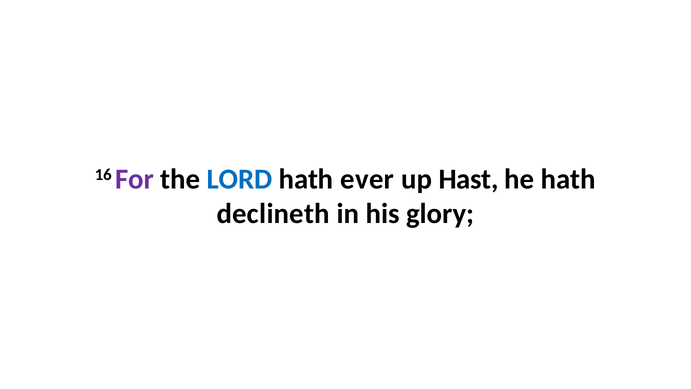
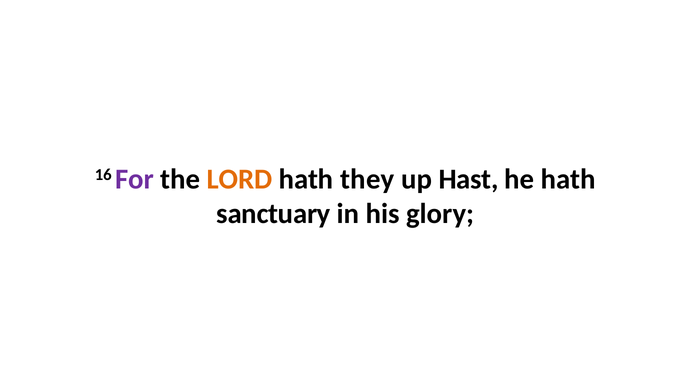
LORD colour: blue -> orange
ever: ever -> they
declineth: declineth -> sanctuary
